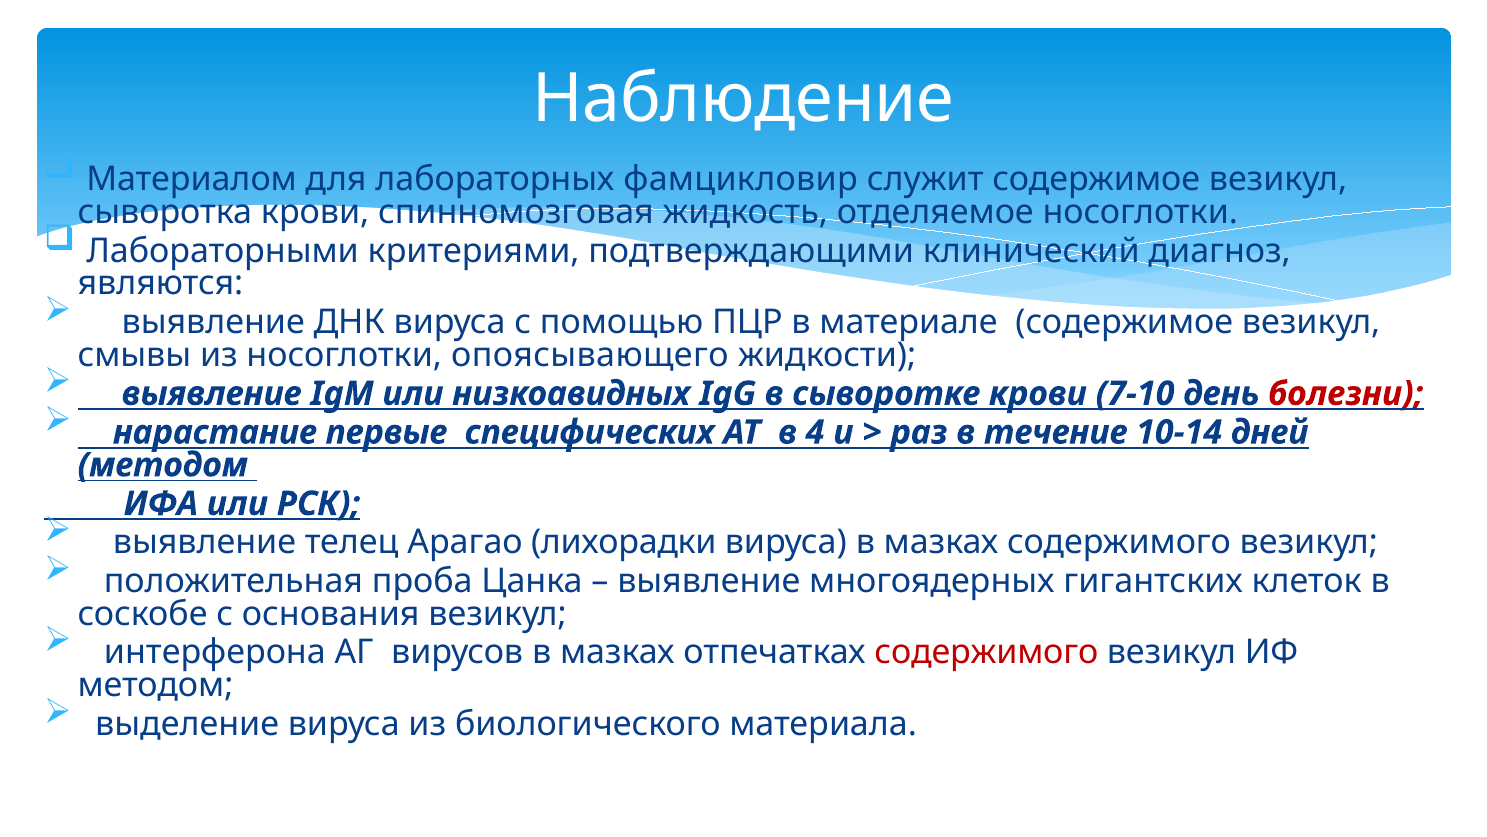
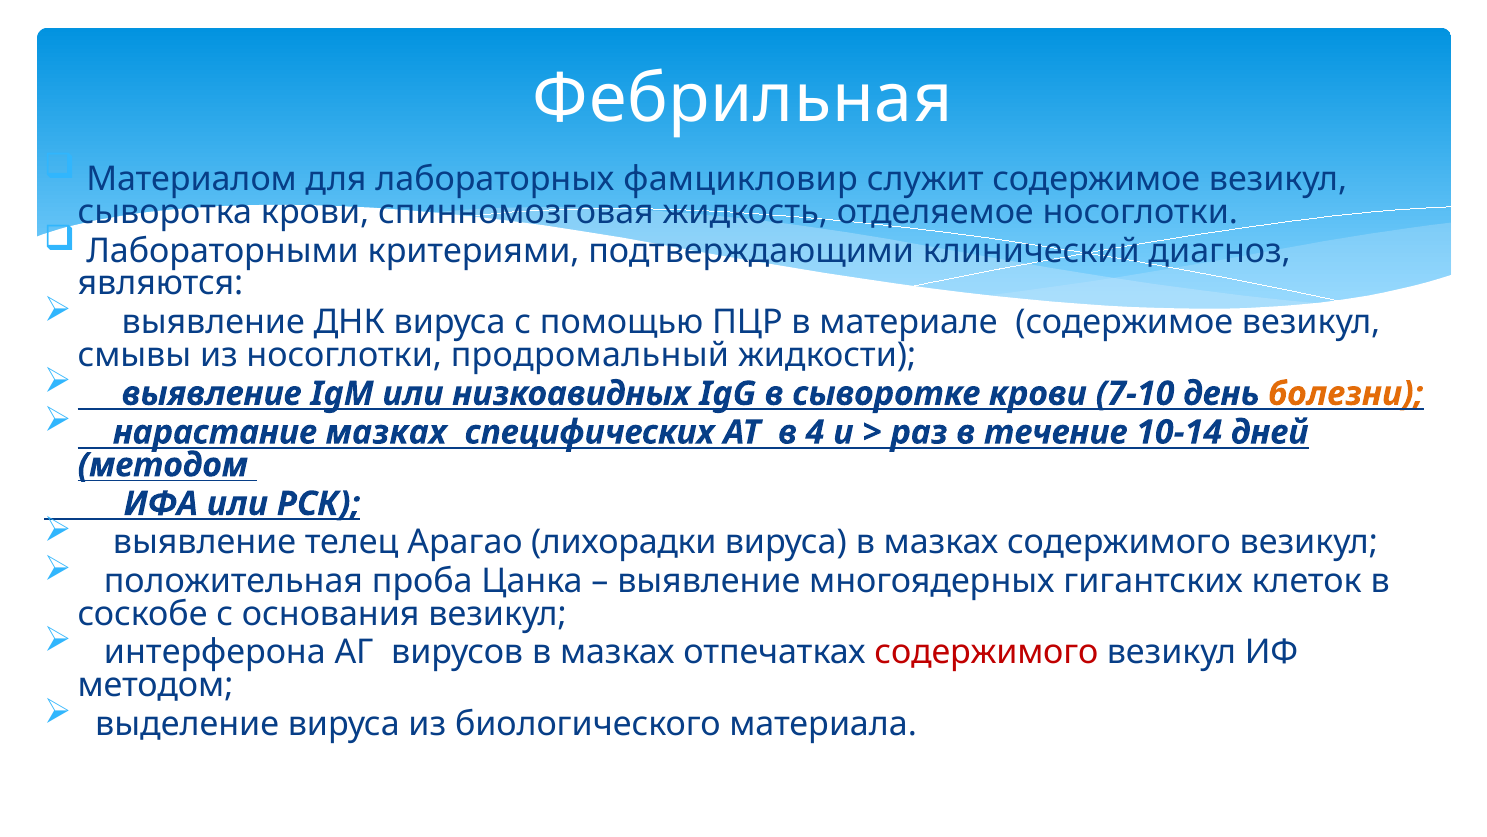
Наблюдение: Наблюдение -> Фебрильная
опоясывающего: опоясывающего -> продромальный
болезни colour: red -> orange
нарастание первые: первые -> мазках
